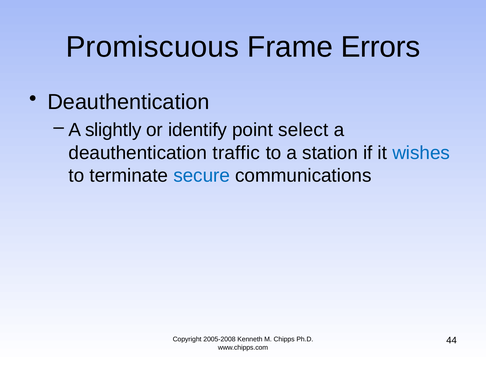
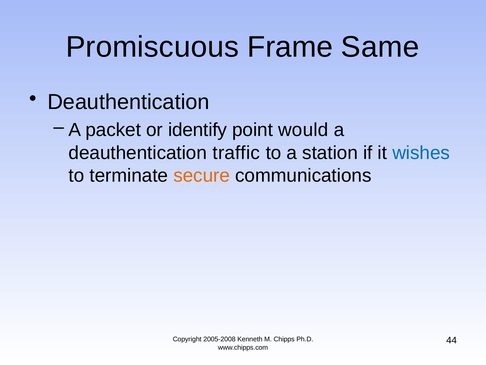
Errors: Errors -> Same
slightly: slightly -> packet
select: select -> would
secure colour: blue -> orange
